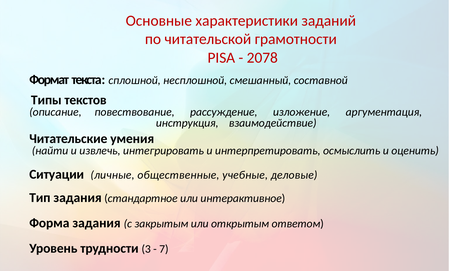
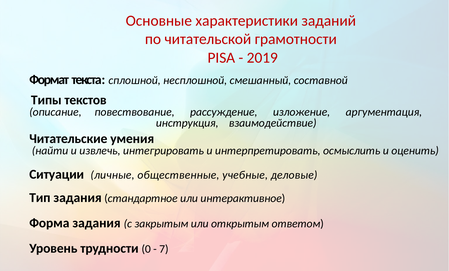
2078: 2078 -> 2019
3: 3 -> 0
